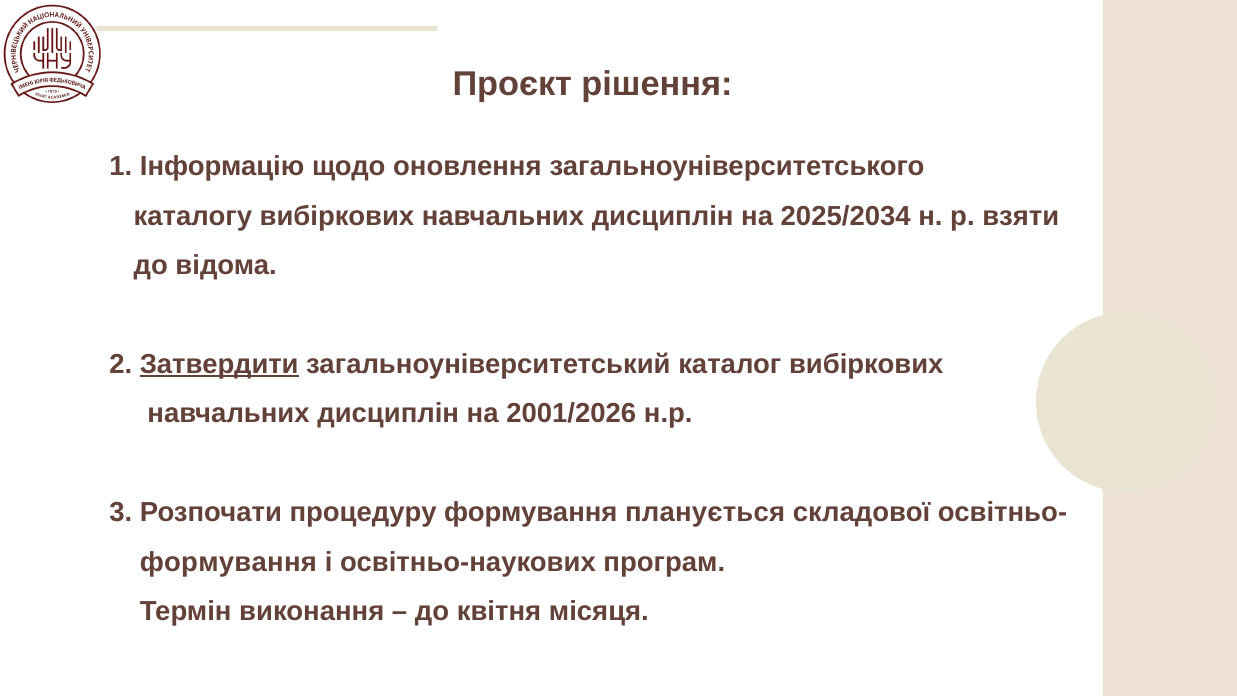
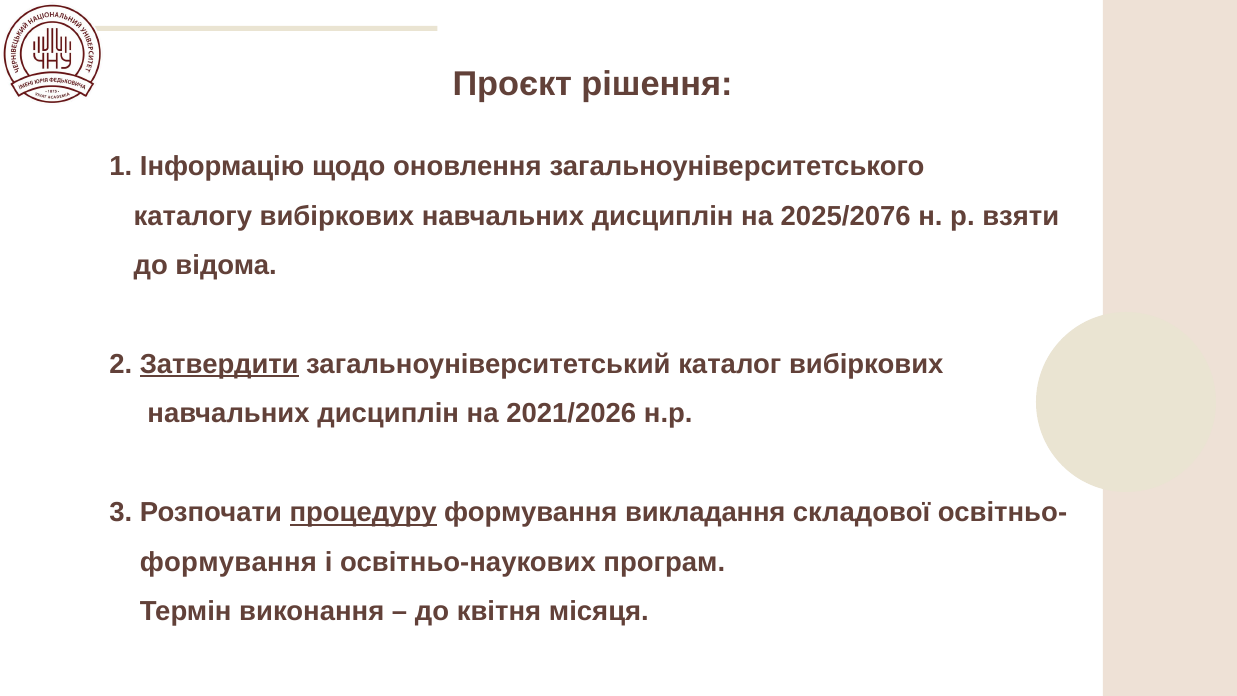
2025/2034: 2025/2034 -> 2025/2076
2001/2026: 2001/2026 -> 2021/2026
процедуру underline: none -> present
планується: планується -> викладання
